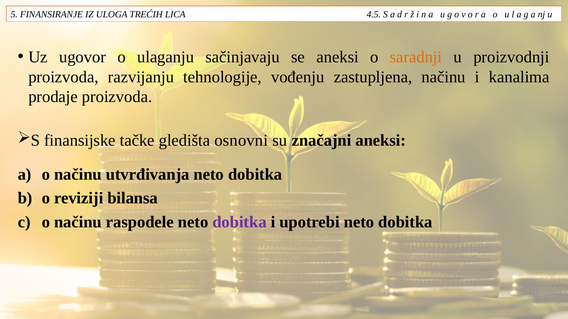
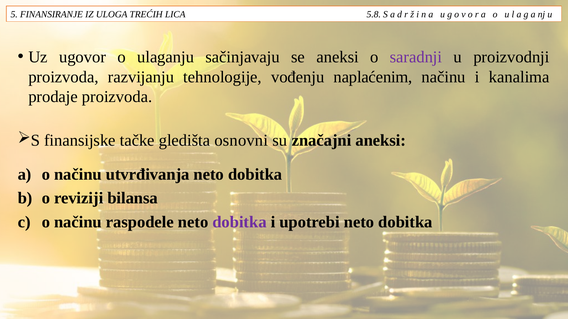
4.5: 4.5 -> 5.8
saradnji colour: orange -> purple
zastupljena: zastupljena -> naplaćenim
